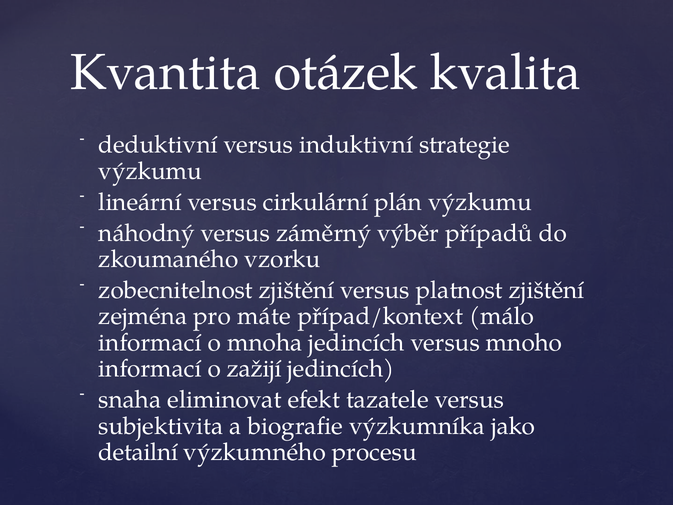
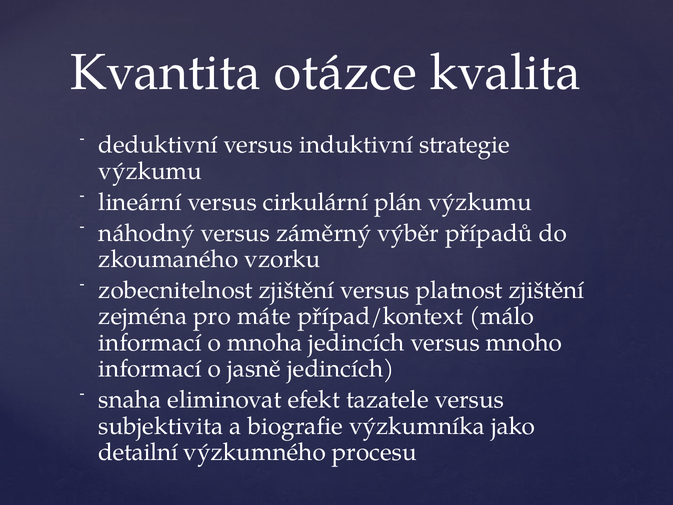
otázek: otázek -> otázce
zažijí: zažijí -> jasně
